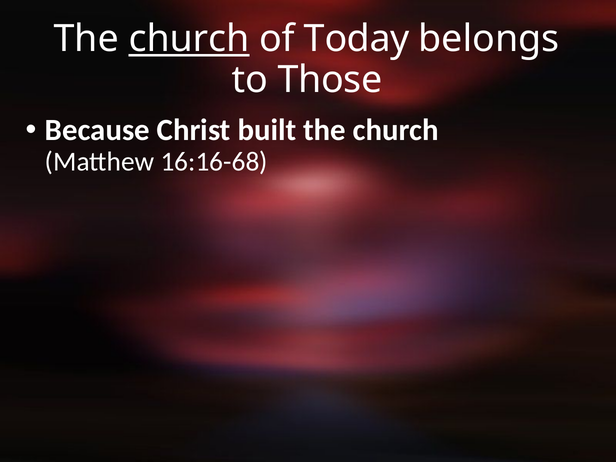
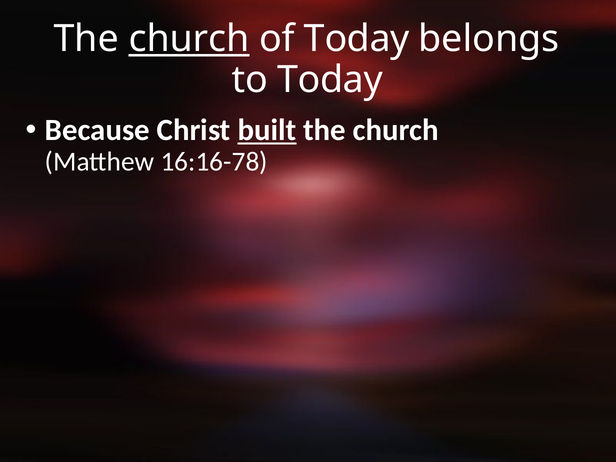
to Those: Those -> Today
built underline: none -> present
16:16-68: 16:16-68 -> 16:16-78
